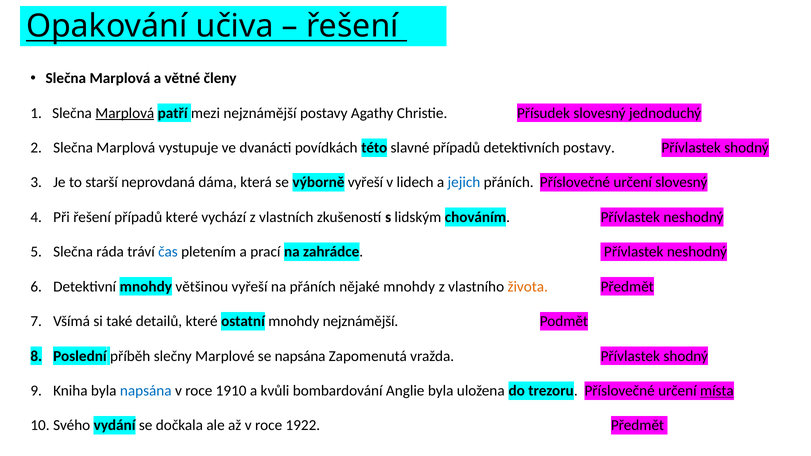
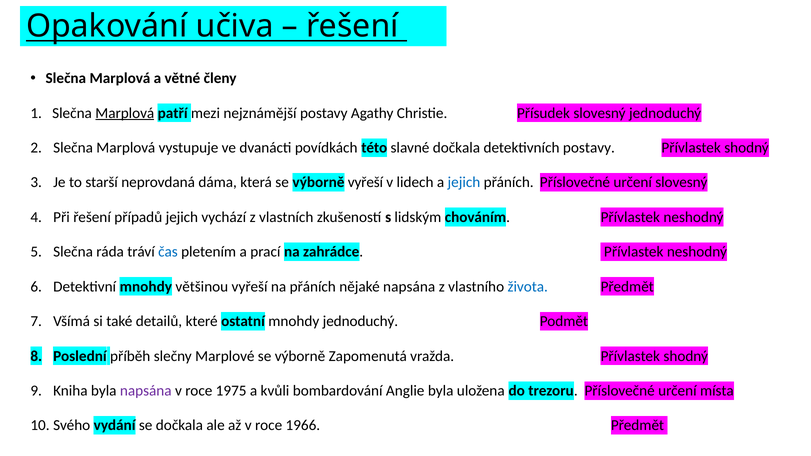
slavné případů: případů -> dočkala
případů které: které -> jejich
nějaké mnohdy: mnohdy -> napsána
života colour: orange -> blue
mnohdy nejznámější: nejznámější -> jednoduchý
Marplové se napsána: napsána -> výborně
napsána at (146, 391) colour: blue -> purple
1910: 1910 -> 1975
místa underline: present -> none
1922: 1922 -> 1966
